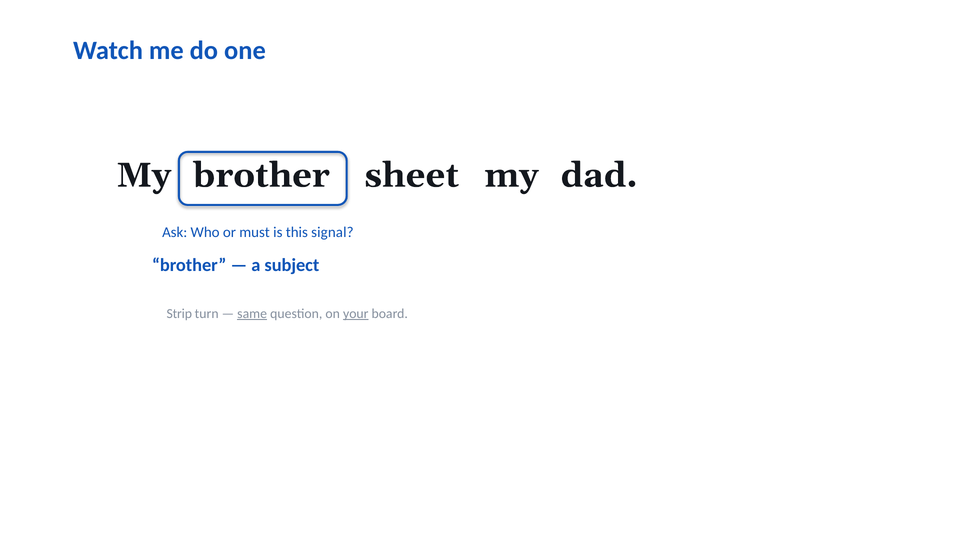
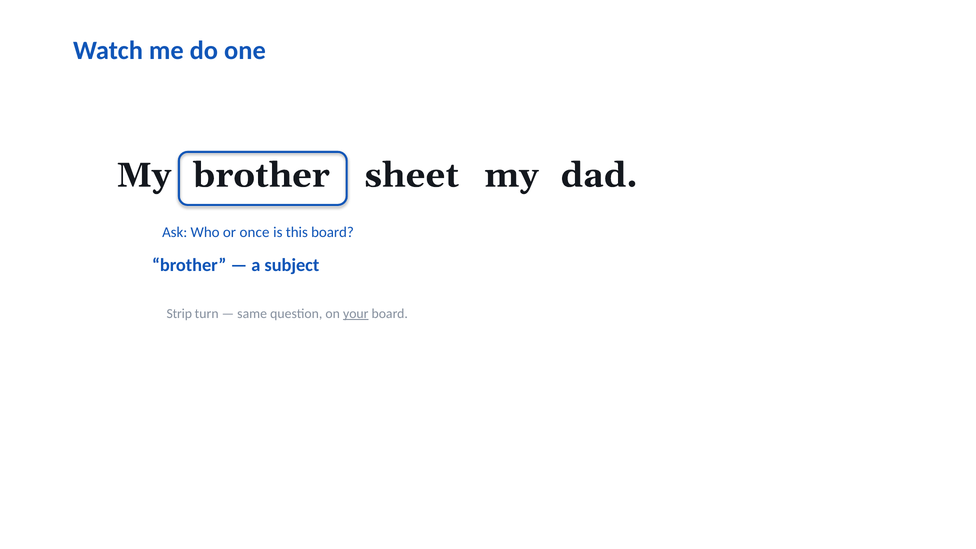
must: must -> once
this signal: signal -> board
same underline: present -> none
